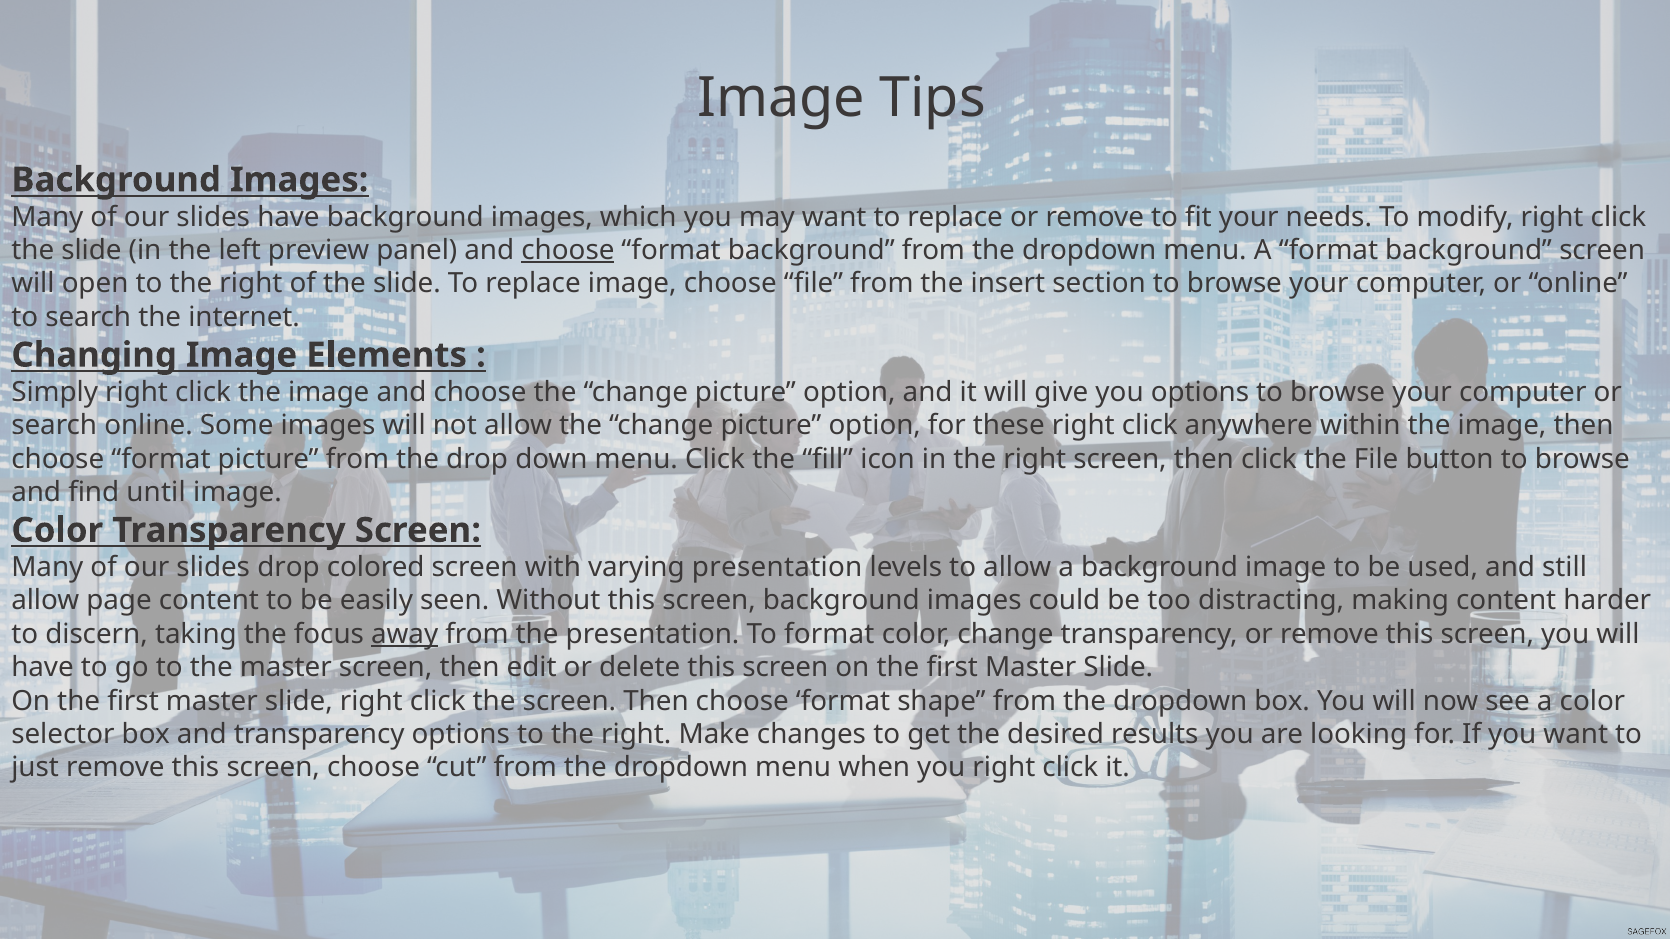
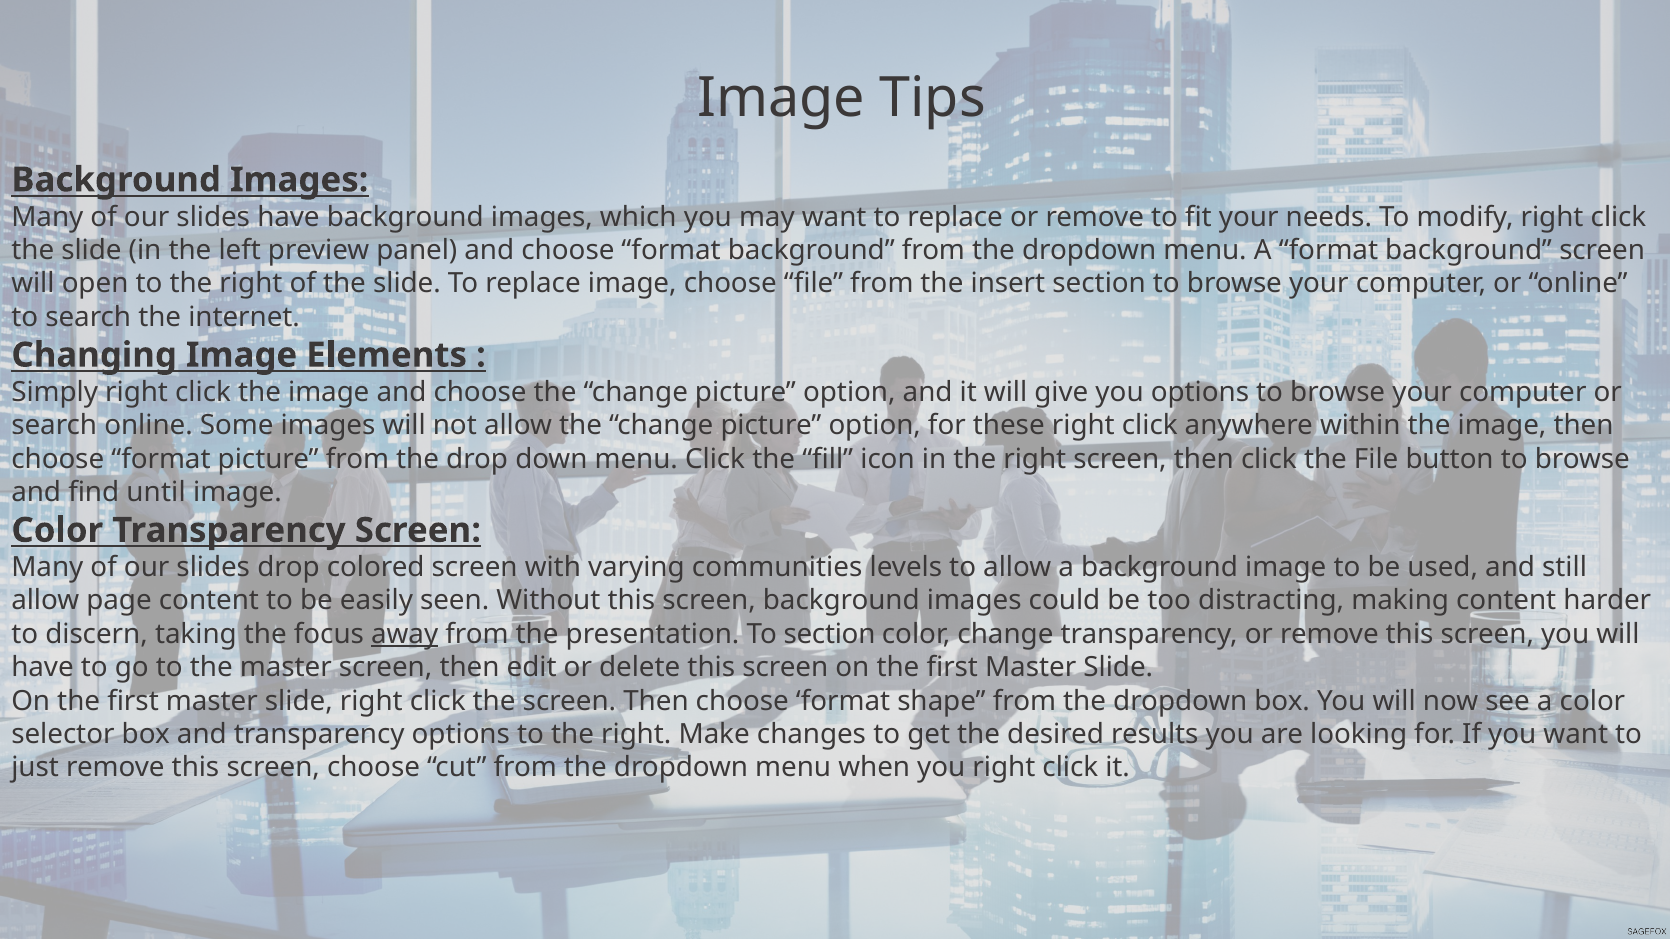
choose at (568, 250) underline: present -> none
varying presentation: presentation -> communities
To format: format -> section
